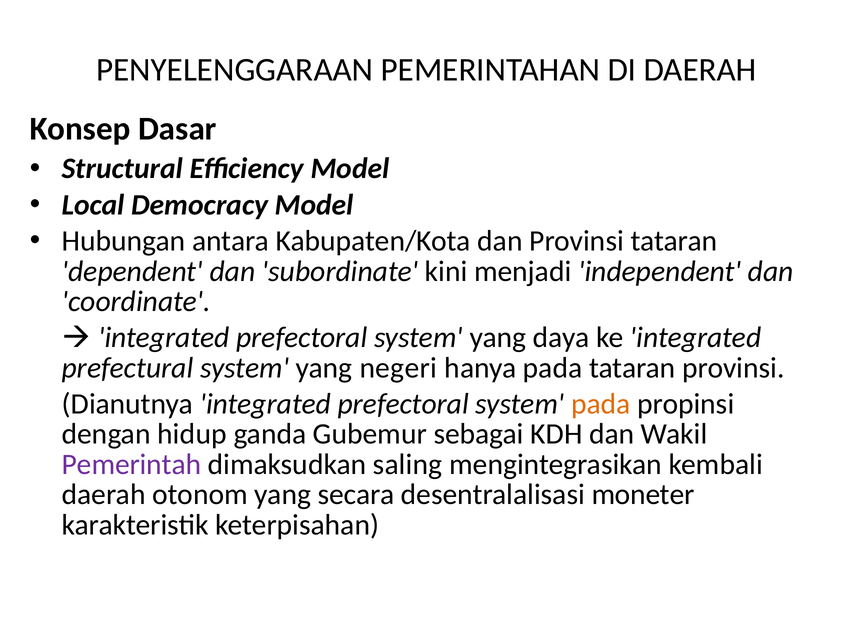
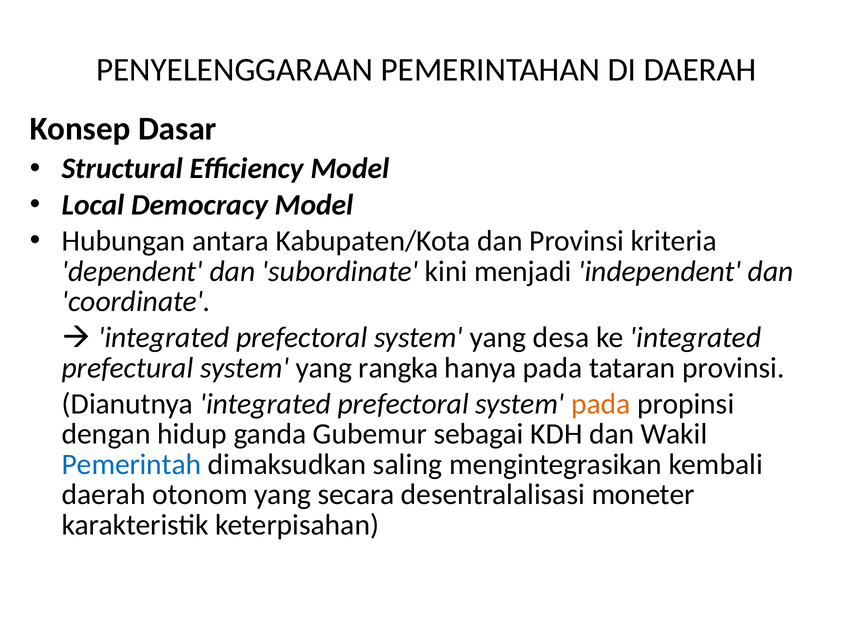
Provinsi tataran: tataran -> kriteria
daya: daya -> desa
negeri: negeri -> rangka
Pemerintah colour: purple -> blue
